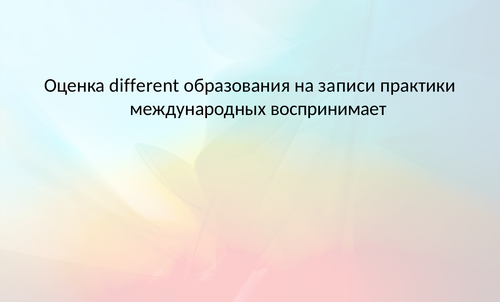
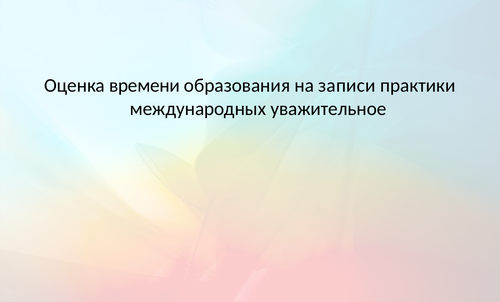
different: different -> времени
воспринимает: воспринимает -> уважительное
